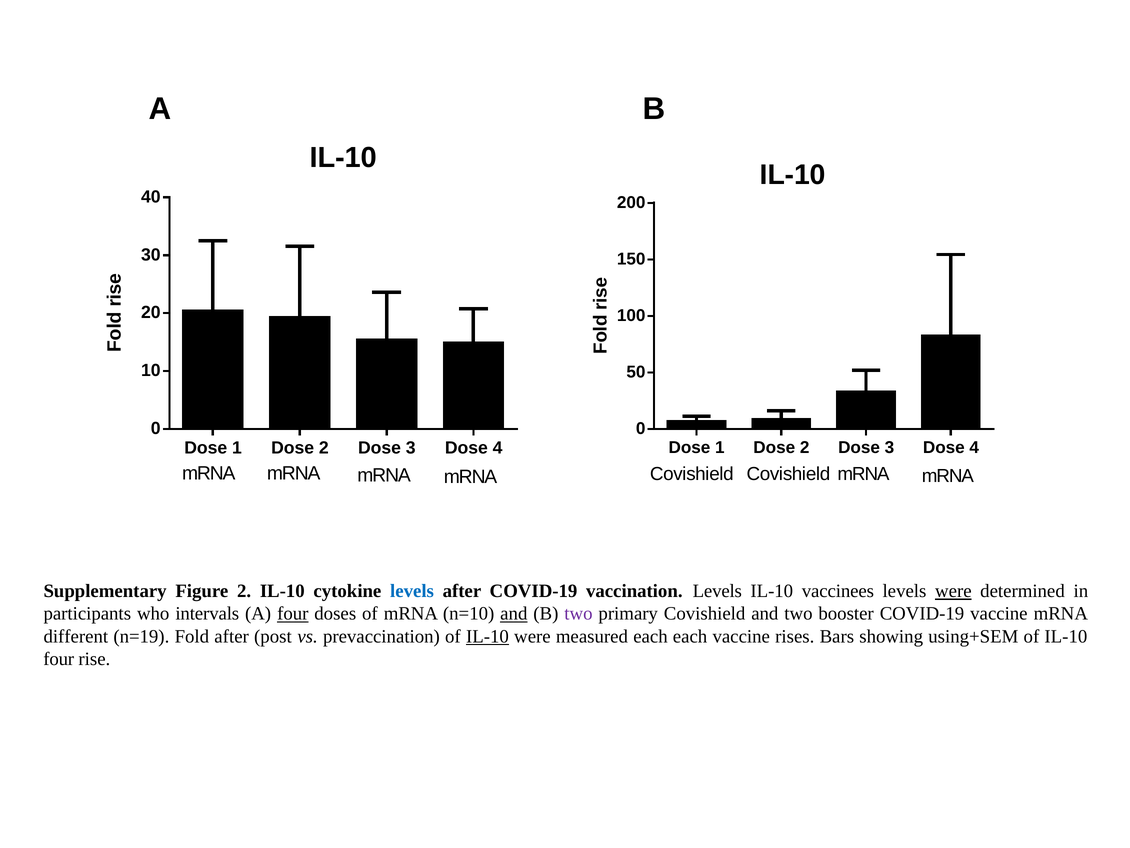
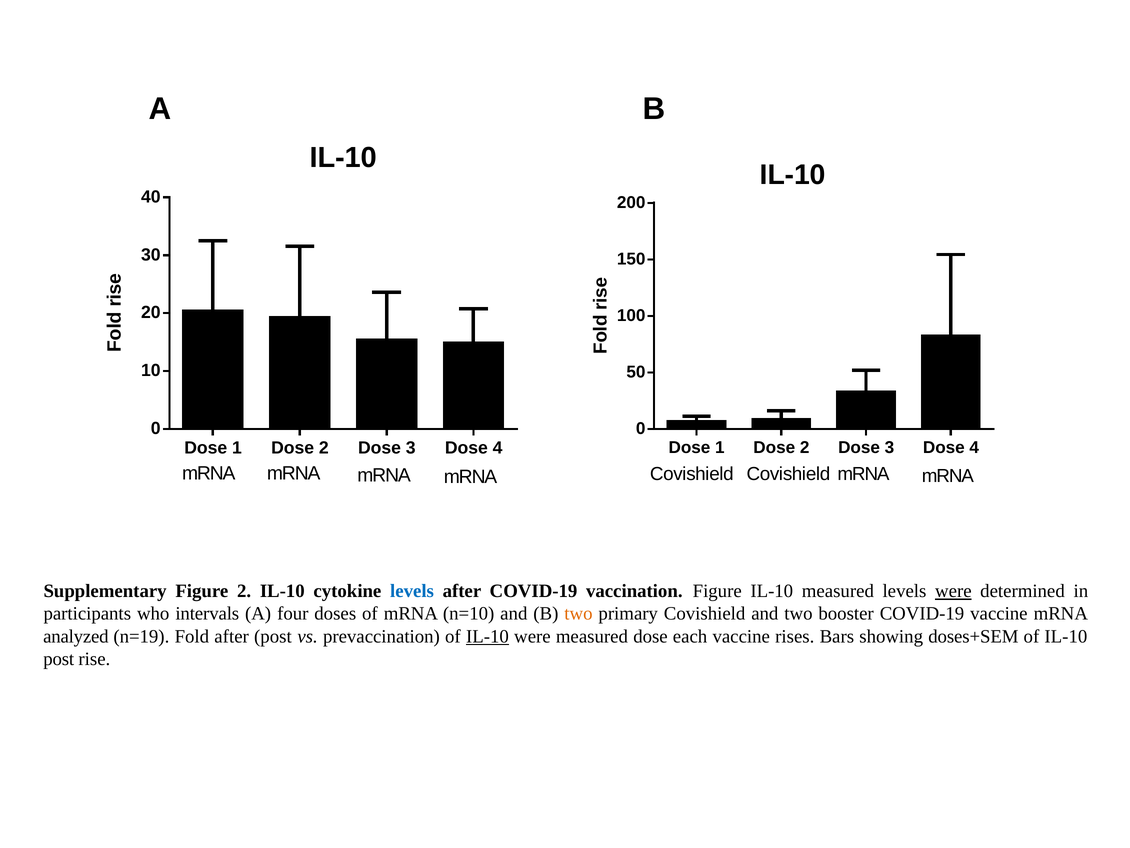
vaccination Levels: Levels -> Figure
IL-10 vaccinees: vaccinees -> measured
four at (293, 613) underline: present -> none
and at (514, 613) underline: present -> none
two at (578, 613) colour: purple -> orange
different: different -> analyzed
measured each: each -> dose
using+SEM: using+SEM -> doses+SEM
four at (59, 659): four -> post
